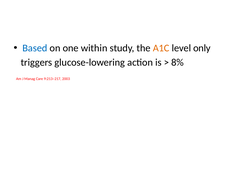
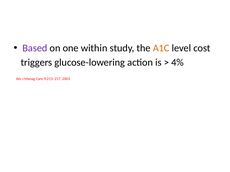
Based colour: blue -> purple
only: only -> cost
8%: 8% -> 4%
